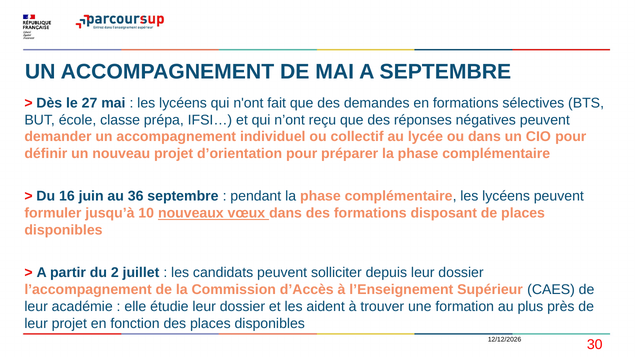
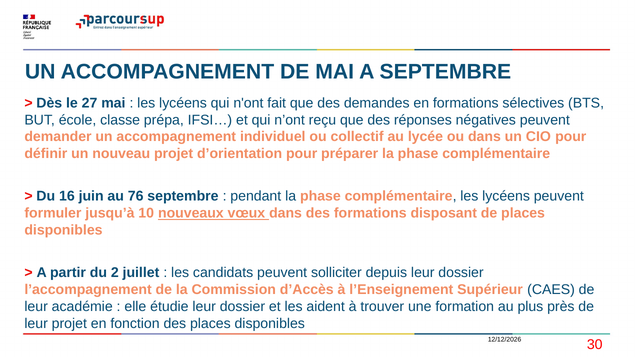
36: 36 -> 76
